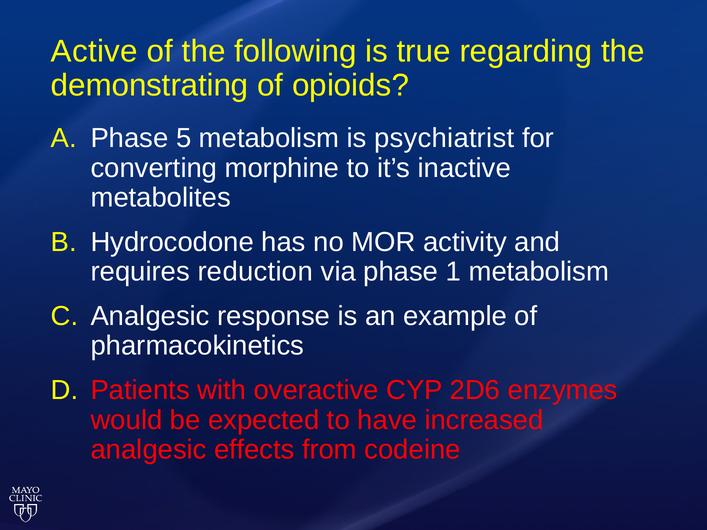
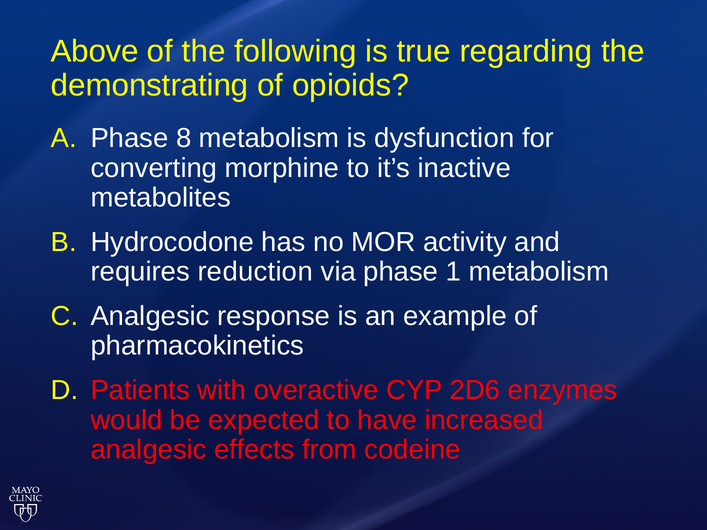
Active: Active -> Above
5: 5 -> 8
psychiatrist: psychiatrist -> dysfunction
